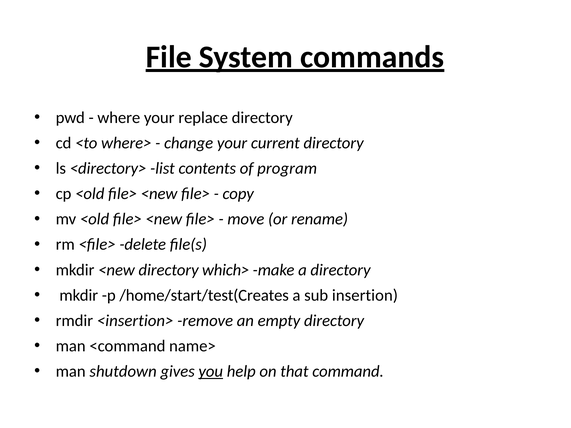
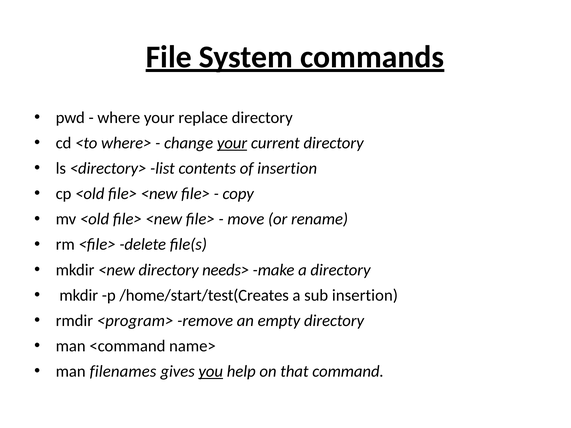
your at (232, 143) underline: none -> present
of program: program -> insertion
which>: which> -> needs>
<insertion>: <insertion> -> <program>
shutdown: shutdown -> filenames
